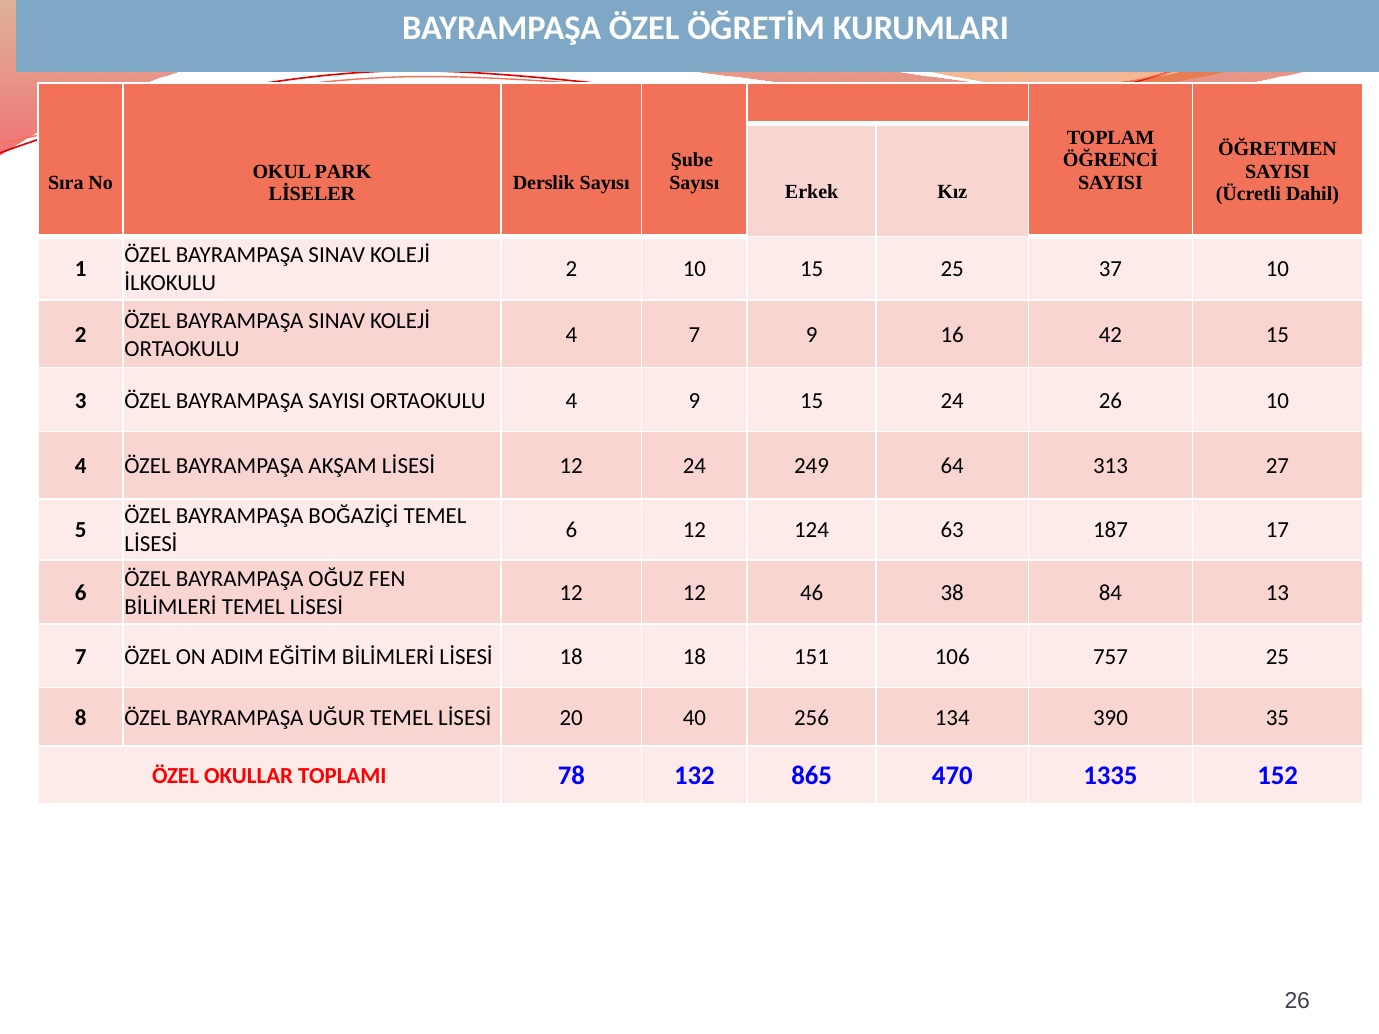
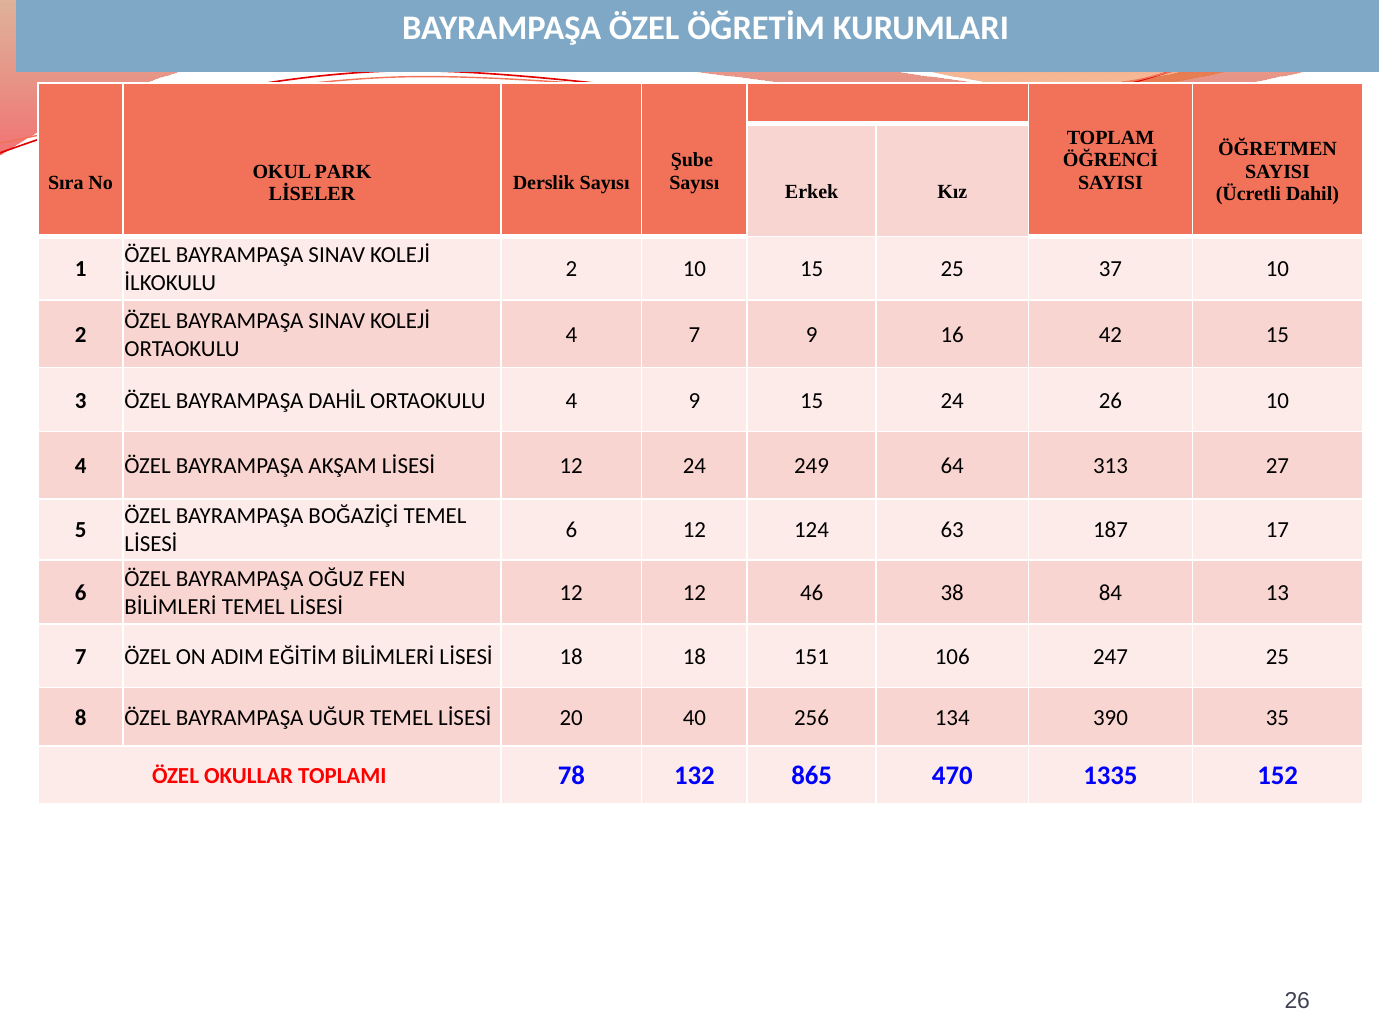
BAYRAMPAŞA SAYISI: SAYISI -> DAHİL
757: 757 -> 247
